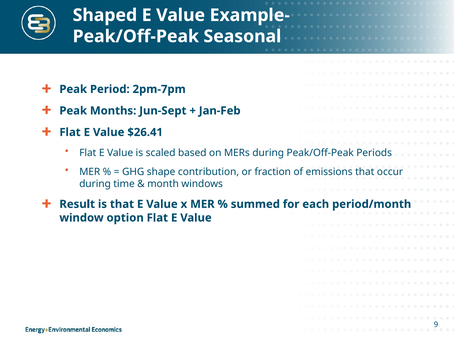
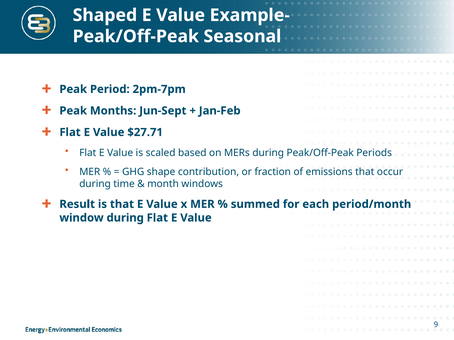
$26.41: $26.41 -> $27.71
window option: option -> during
